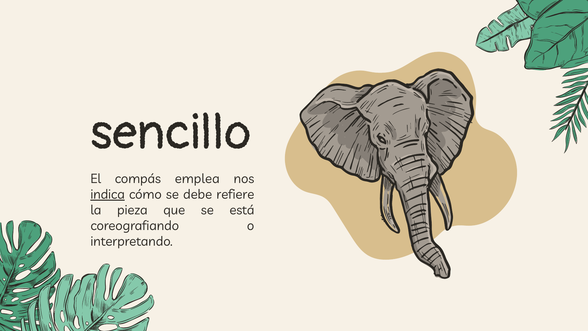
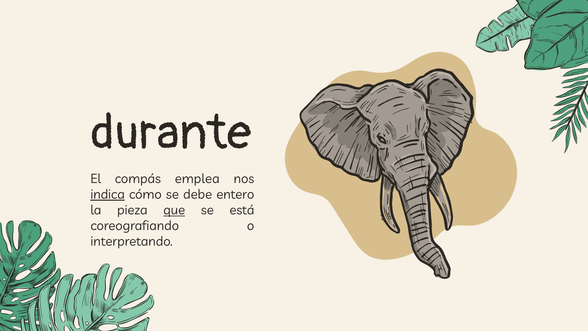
sencillo: sencillo -> durante
refiere: refiere -> entero
que underline: none -> present
